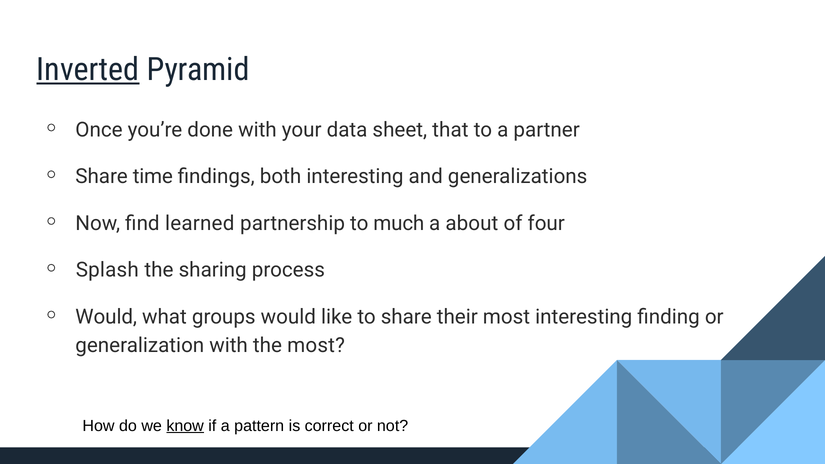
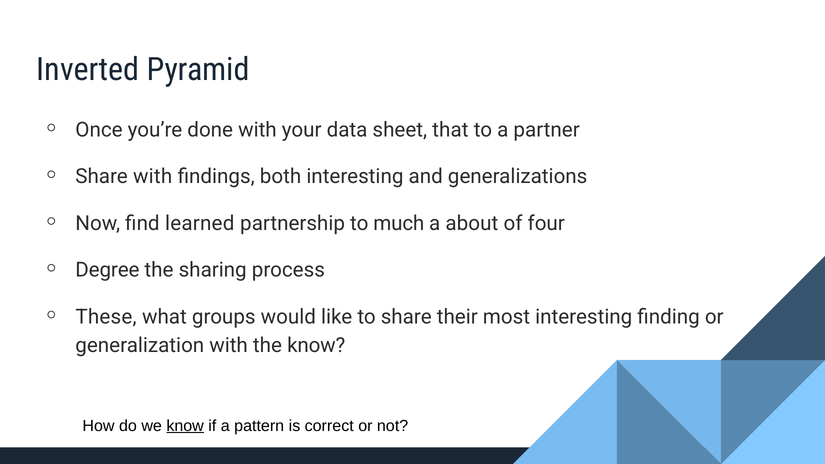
Inverted underline: present -> none
Share time: time -> with
Splash: Splash -> Degree
Would at (106, 317): Would -> These
the most: most -> know
